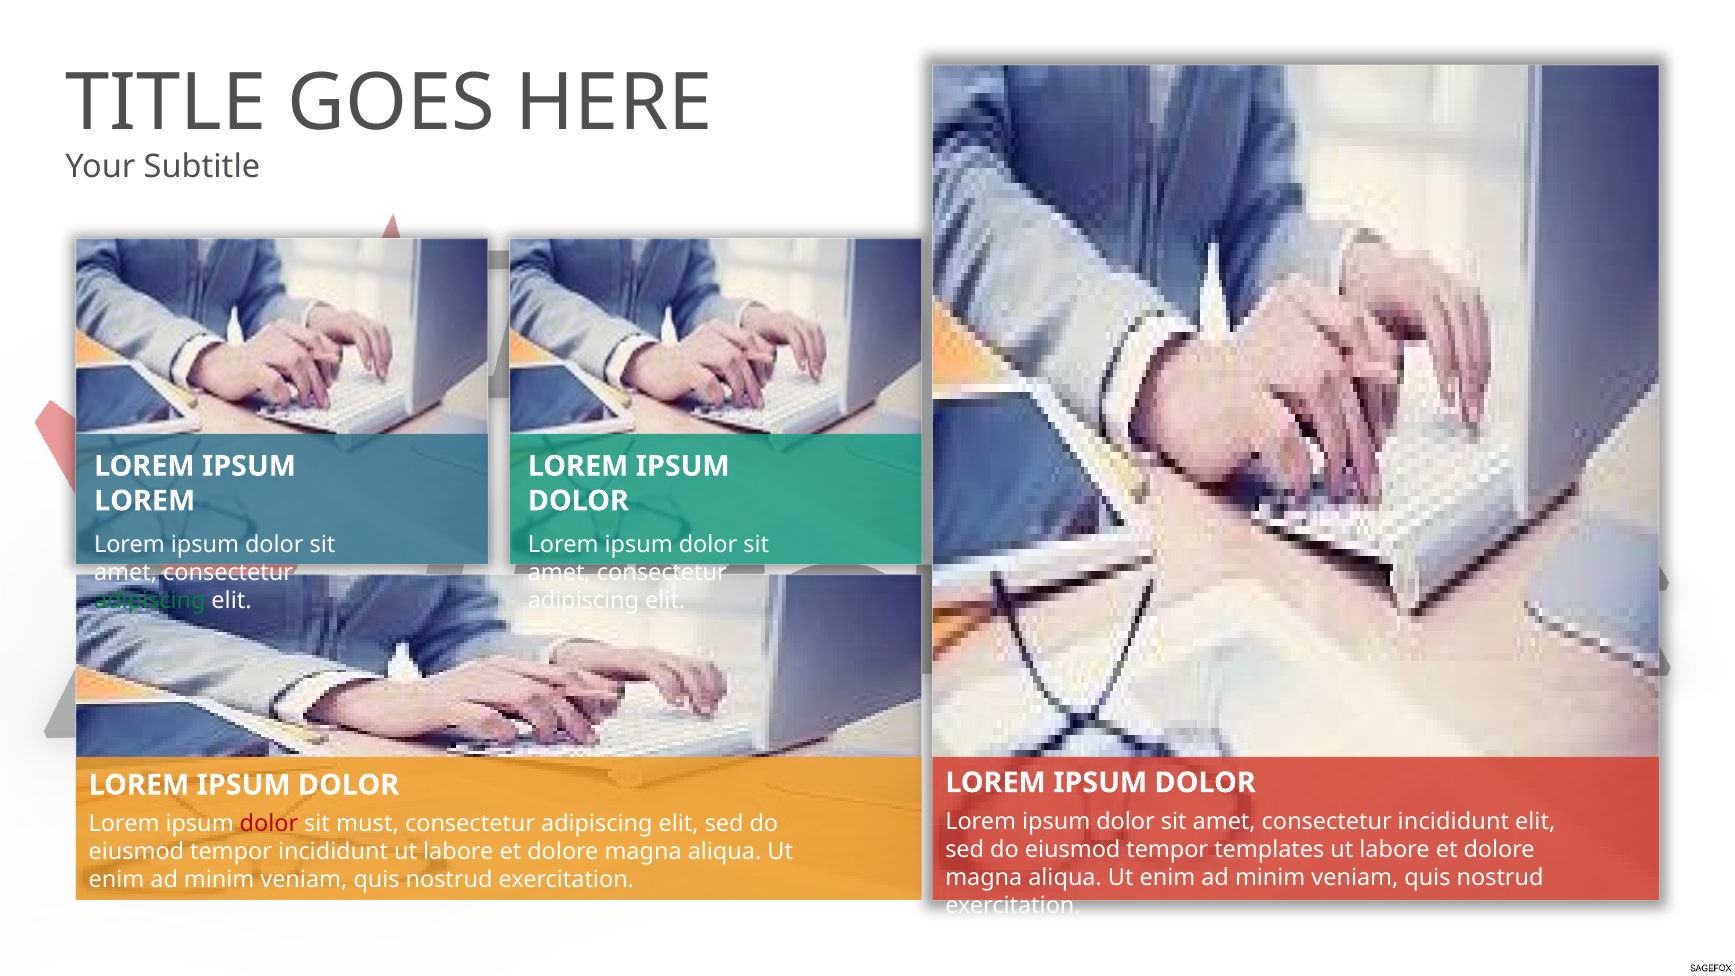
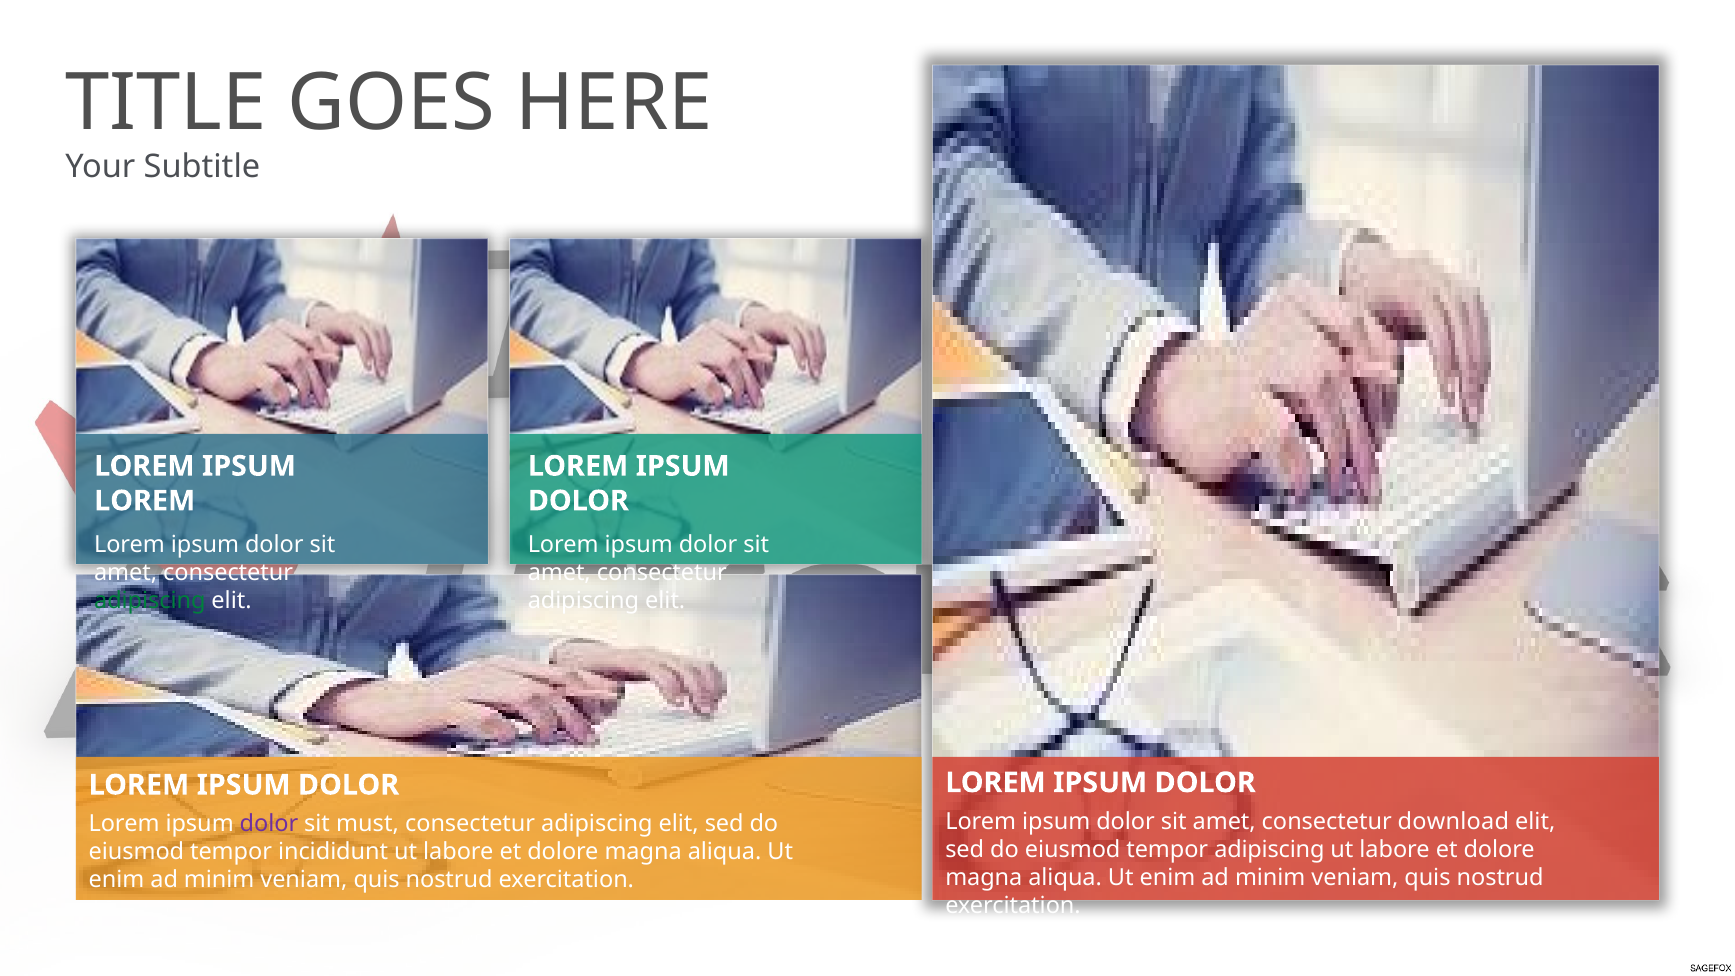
consectetur incididunt: incididunt -> download
dolor at (269, 824) colour: red -> purple
tempor templates: templates -> adipiscing
